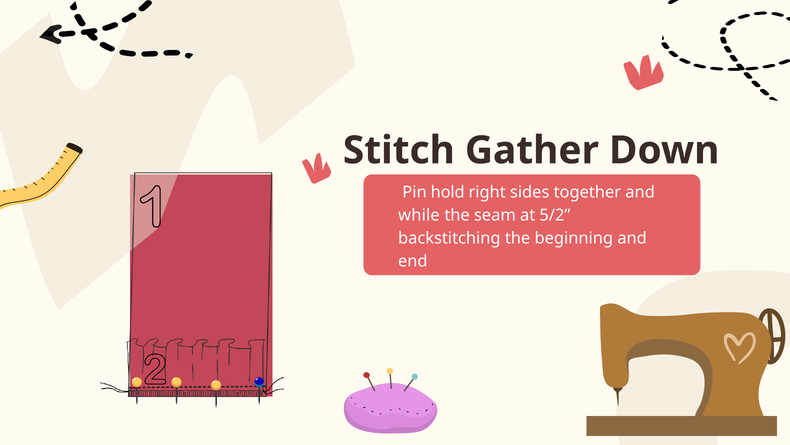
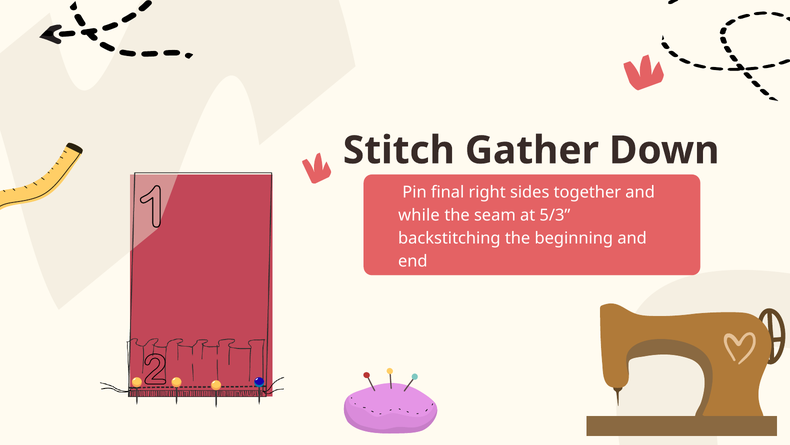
hold: hold -> final
5/2: 5/2 -> 5/3
